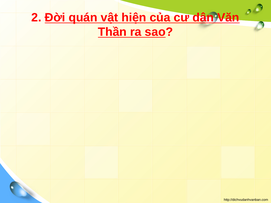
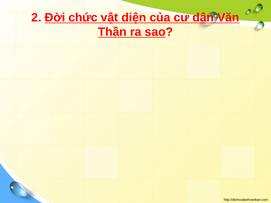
quán: quán -> chức
hiện: hiện -> diện
